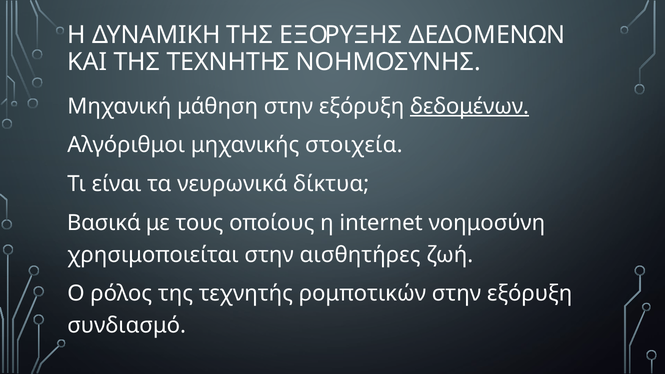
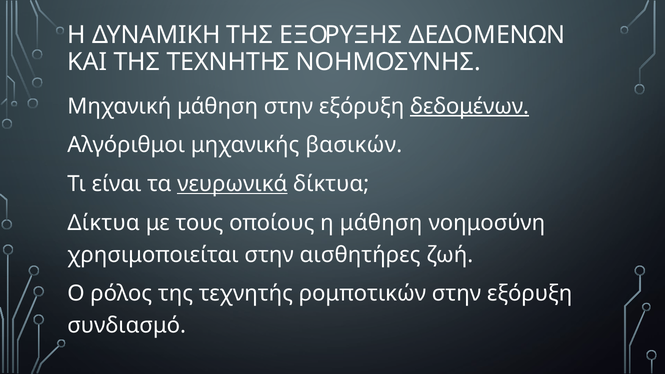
στοιχεία: στοιχεία -> βασικών
νευρωνικά underline: none -> present
Βασικά at (104, 223): Βασικά -> Δίκτυα
η internet: internet -> μάθηση
